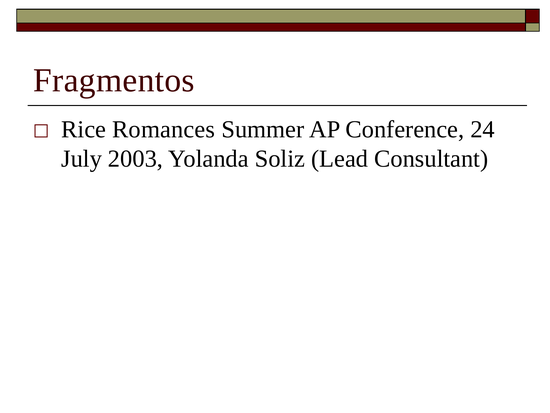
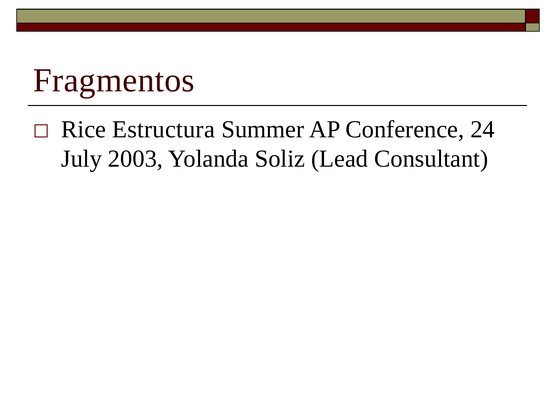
Romances: Romances -> Estructura
